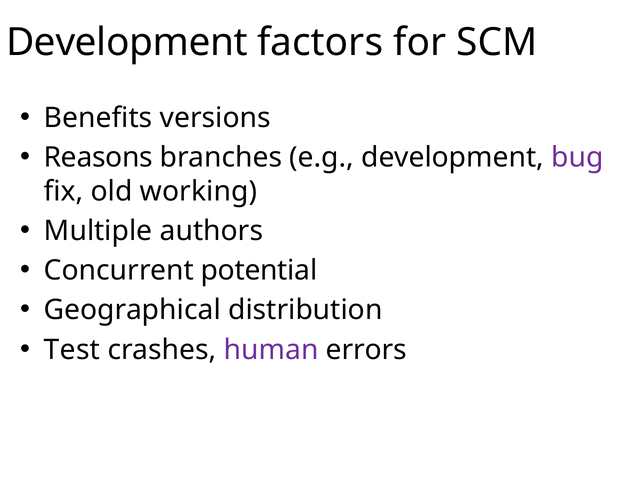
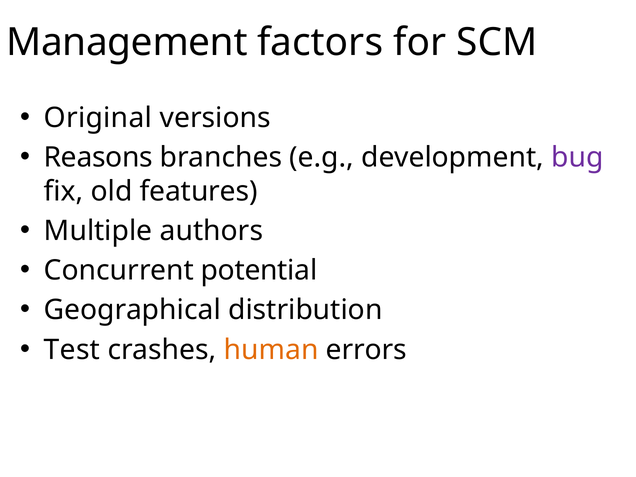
Development at (127, 42): Development -> Management
Benefits: Benefits -> Original
working: working -> features
human colour: purple -> orange
